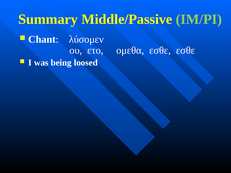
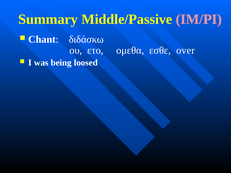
IM/PI colour: light green -> pink
λύσομεν: λύσομεν -> διδάσκω
εσθε εσθε: εσθε -> over
